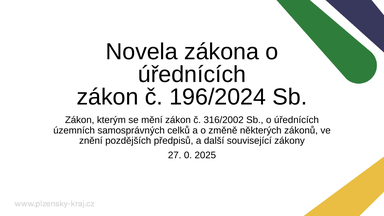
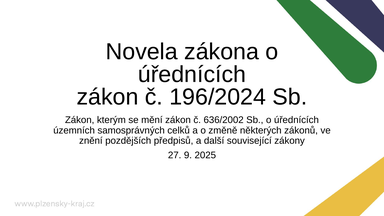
316/2002: 316/2002 -> 636/2002
0: 0 -> 9
